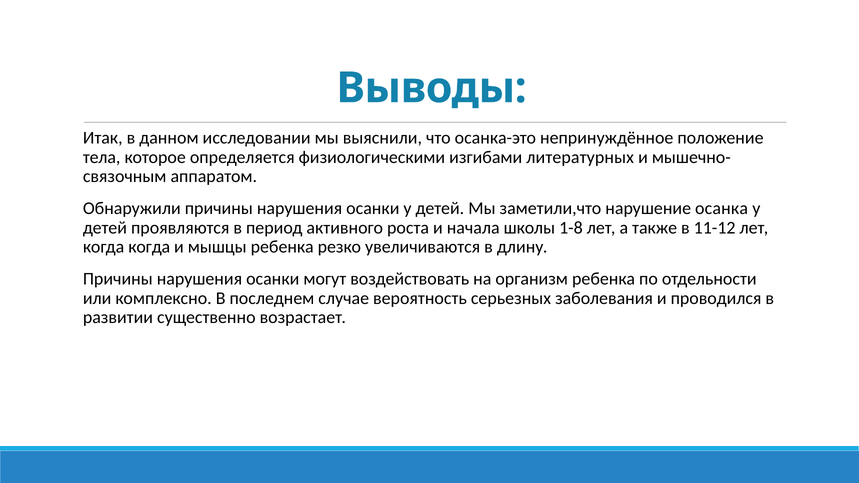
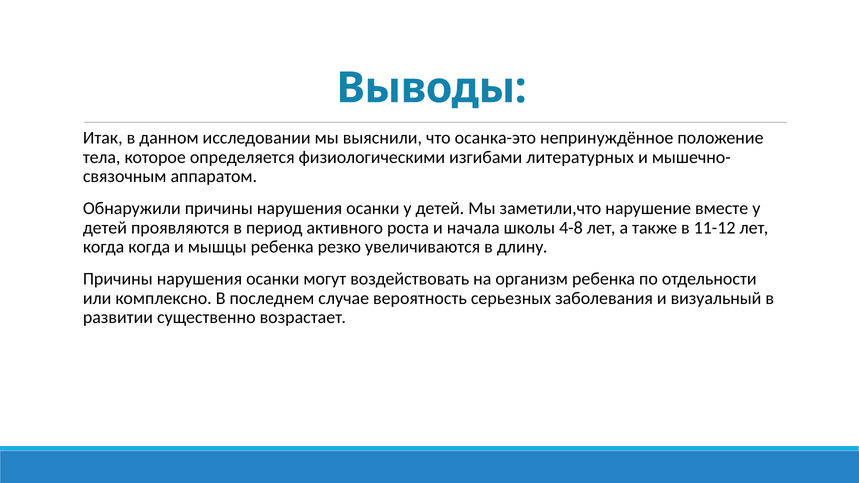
осанка: осанка -> вместе
1-8: 1-8 -> 4-8
проводился: проводился -> визуальный
